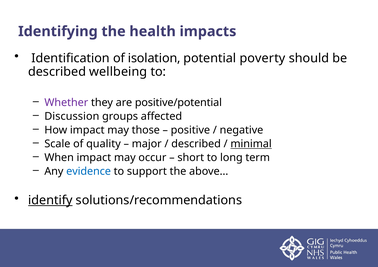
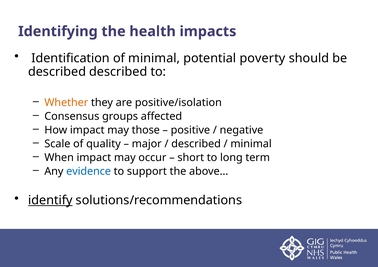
of isolation: isolation -> minimal
described wellbeing: wellbeing -> described
Whether colour: purple -> orange
positive/potential: positive/potential -> positive/isolation
Discussion: Discussion -> Consensus
minimal at (251, 144) underline: present -> none
